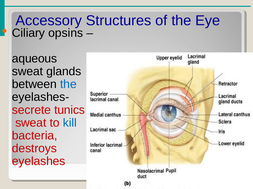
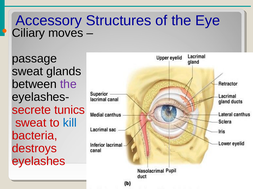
opsins: opsins -> moves
aqueous: aqueous -> passage
the at (68, 85) colour: blue -> purple
